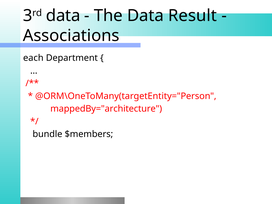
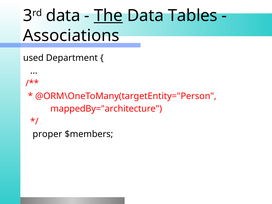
The underline: none -> present
Result: Result -> Tables
each: each -> used
bundle: bundle -> proper
